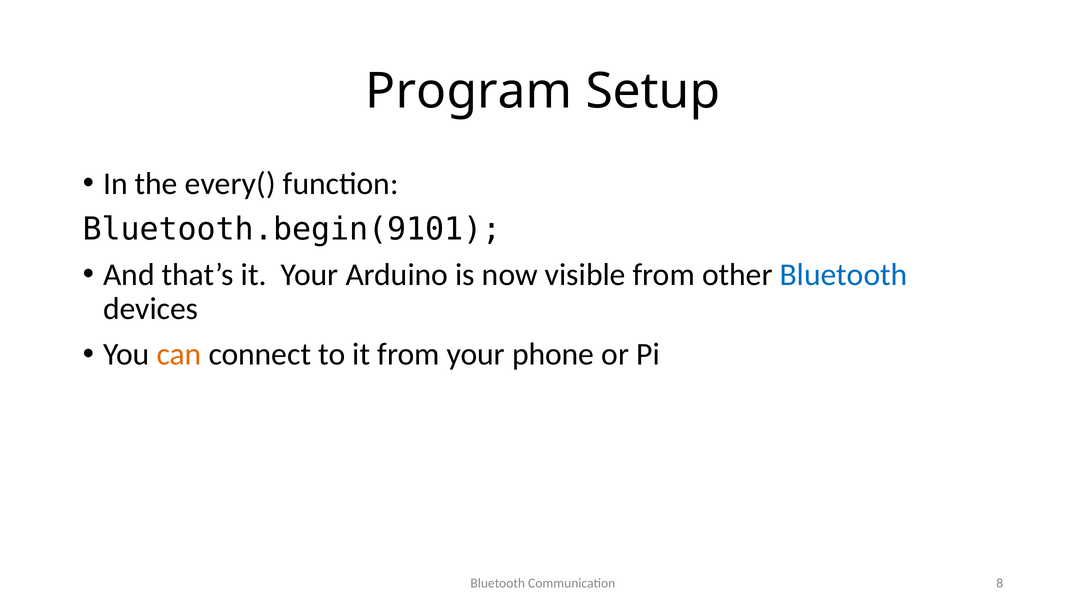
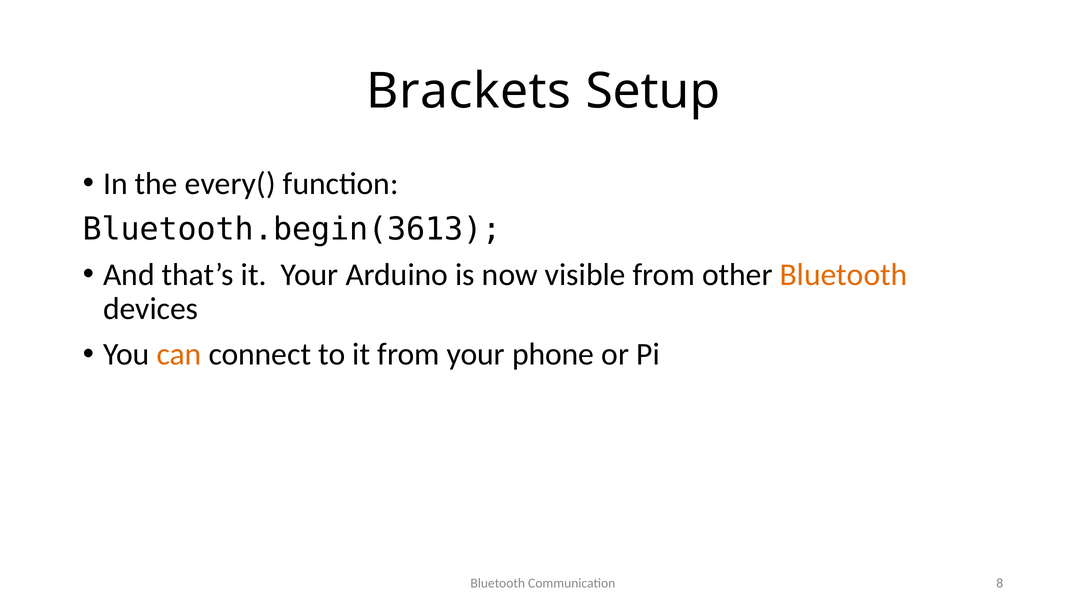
Program: Program -> Brackets
Bluetooth.begin(9101: Bluetooth.begin(9101 -> Bluetooth.begin(3613
Bluetooth at (844, 275) colour: blue -> orange
